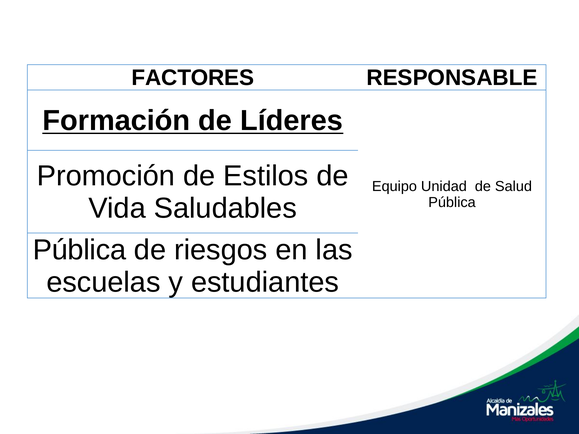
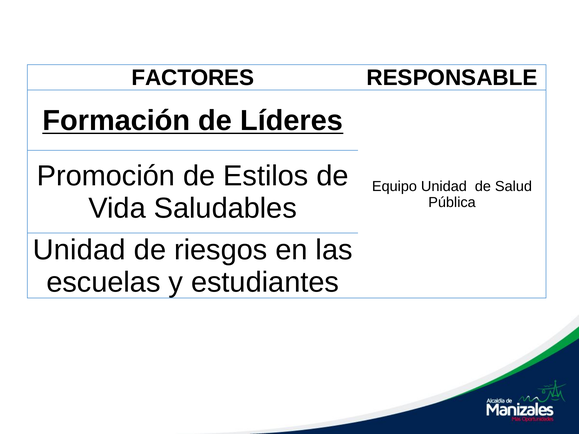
Pública at (79, 250): Pública -> Unidad
